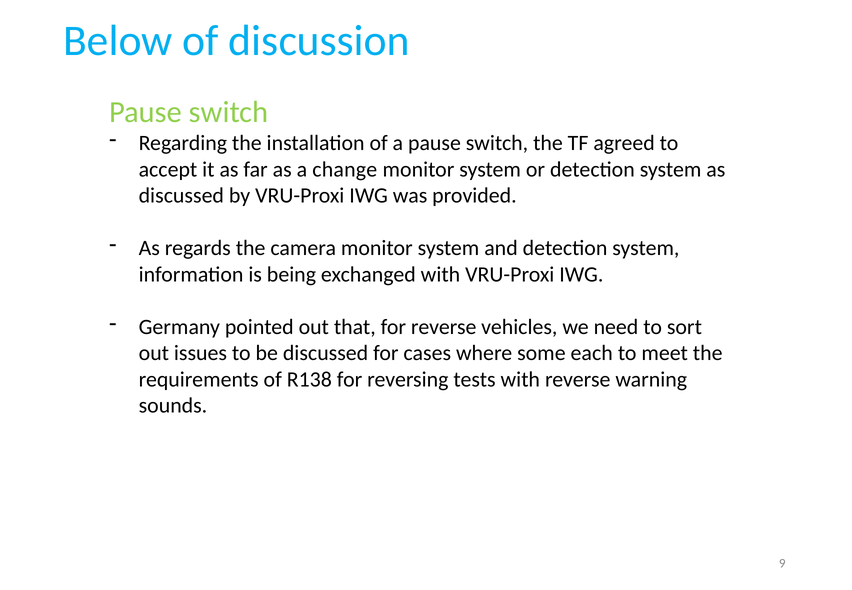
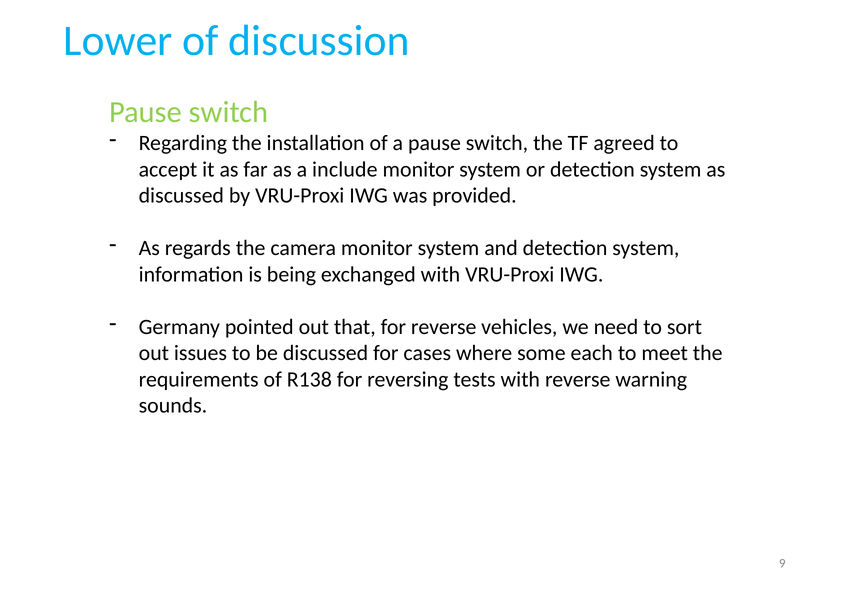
Below: Below -> Lower
change: change -> include
